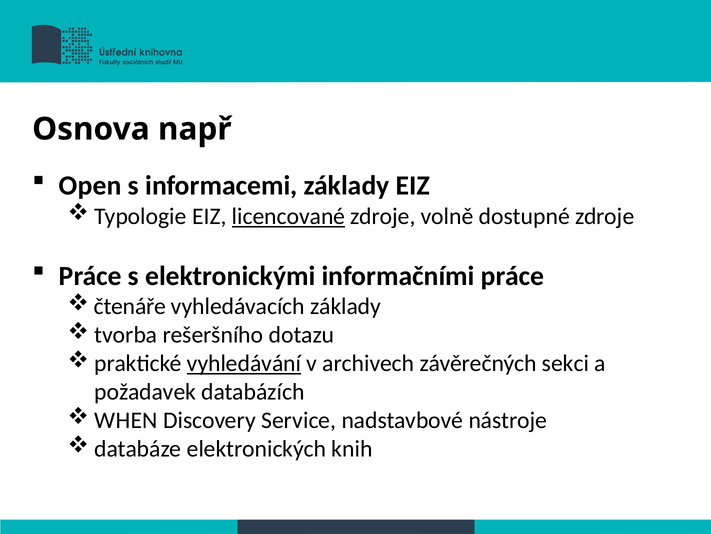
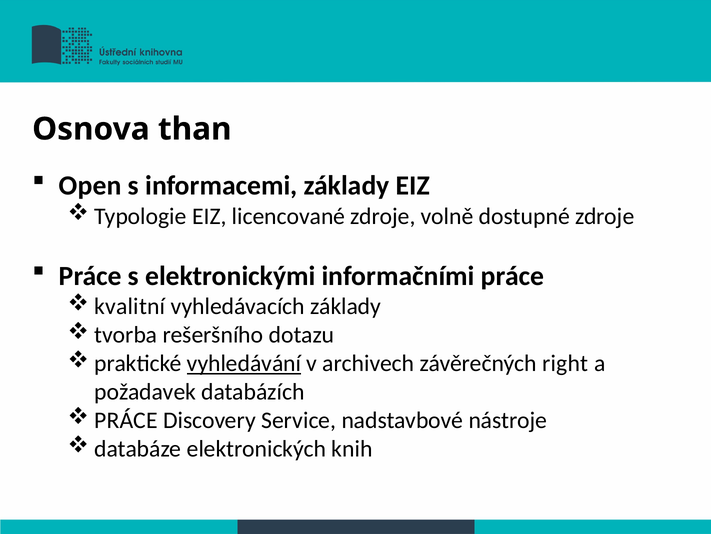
např: např -> than
licencované underline: present -> none
čtenáře: čtenáře -> kvalitní
sekci: sekci -> right
WHEN at (126, 420): WHEN -> PRÁCE
